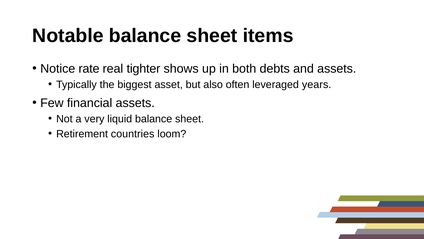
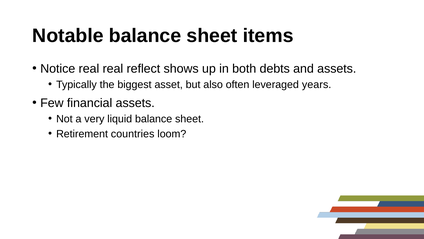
Notice rate: rate -> real
tighter: tighter -> reflect
